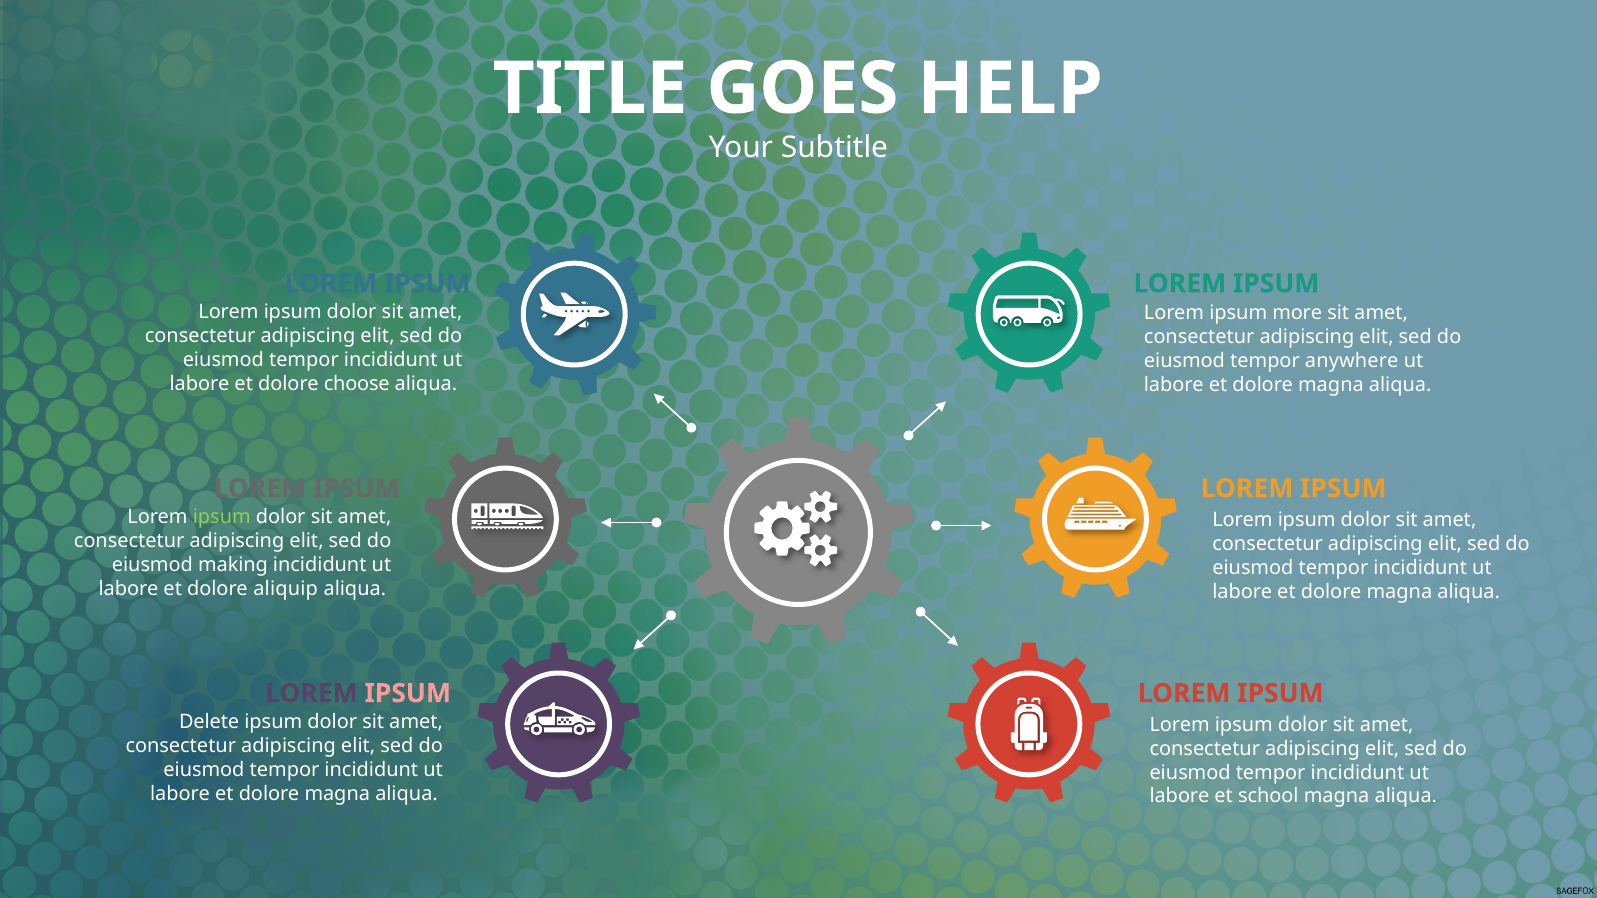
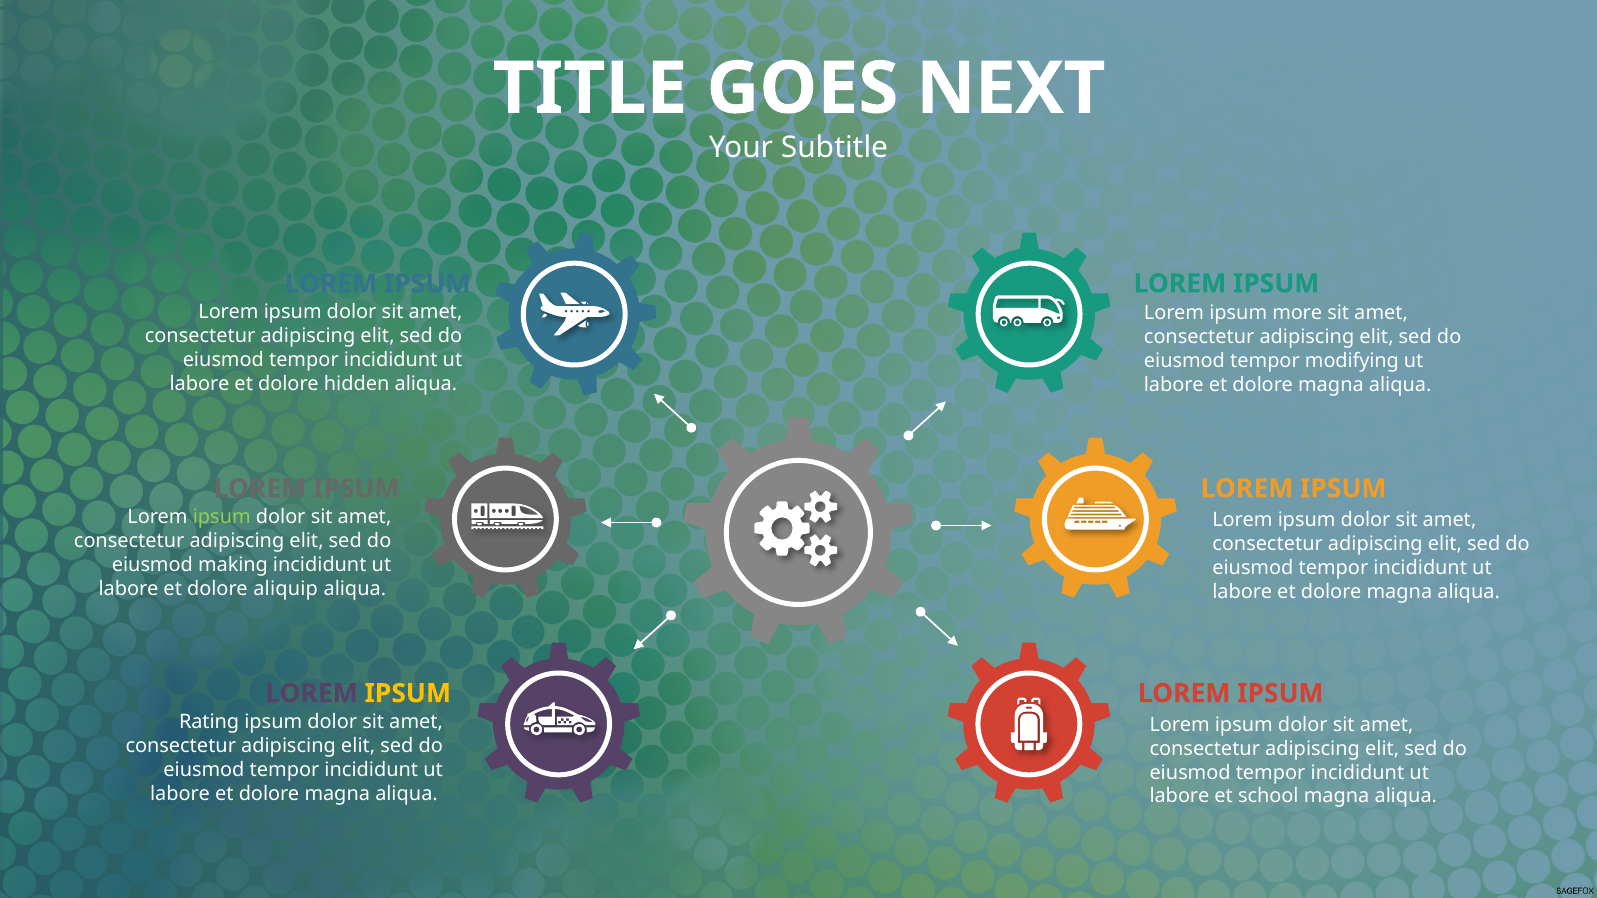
HELP: HELP -> NEXT
anywhere: anywhere -> modifying
choose: choose -> hidden
IPSUM at (408, 694) colour: pink -> yellow
Delete: Delete -> Rating
